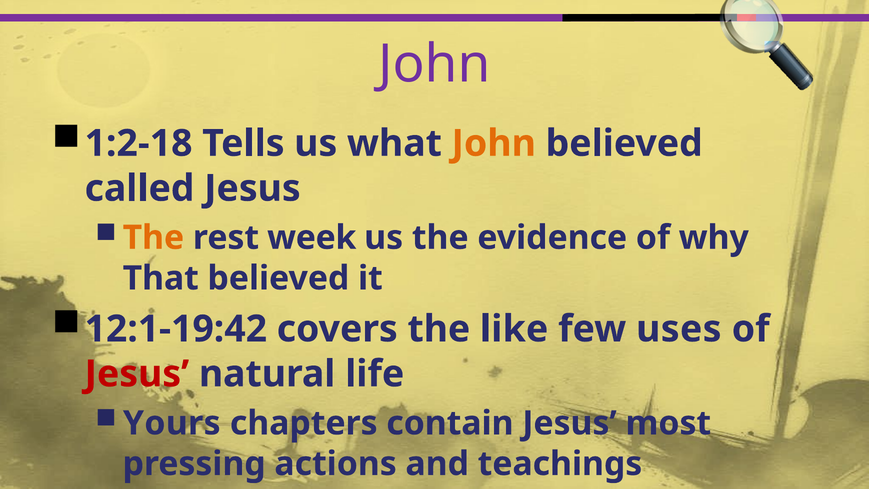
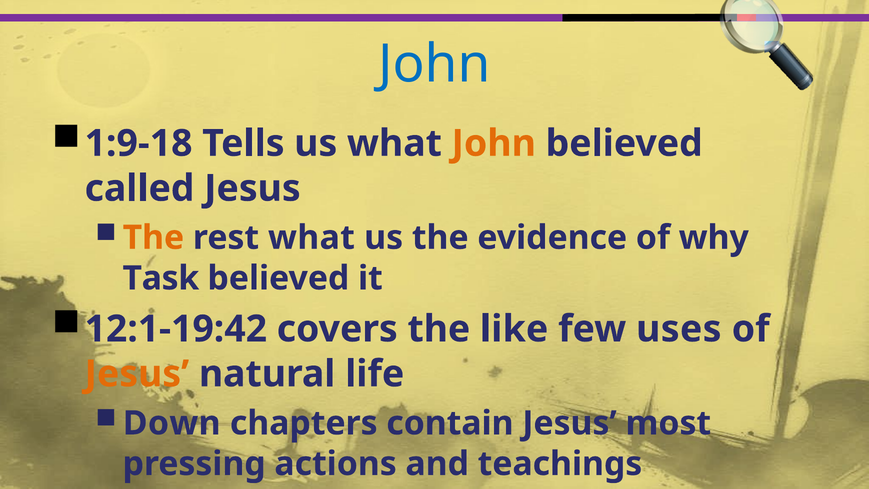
John at (434, 64) colour: purple -> blue
1:2-18: 1:2-18 -> 1:9-18
rest week: week -> what
That: That -> Task
Jesus at (137, 374) colour: red -> orange
Yours: Yours -> Down
